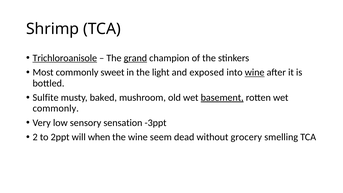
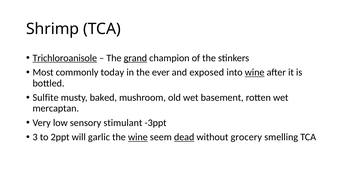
sweet: sweet -> today
light: light -> ever
basement underline: present -> none
commonly at (56, 108): commonly -> mercaptan
sensation: sensation -> stimulant
2: 2 -> 3
when: when -> garlic
wine at (138, 137) underline: none -> present
dead underline: none -> present
